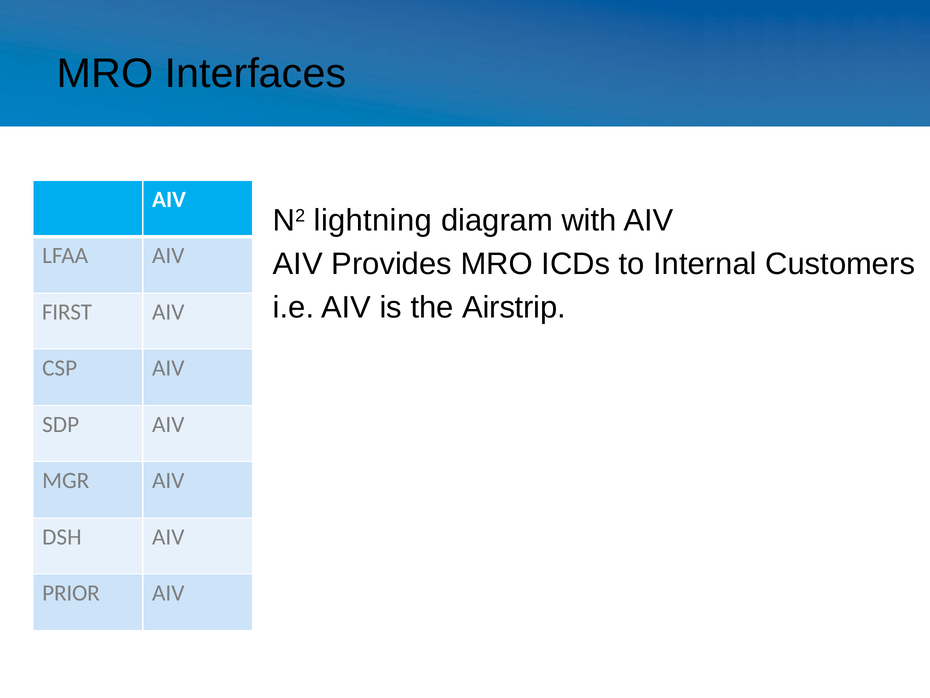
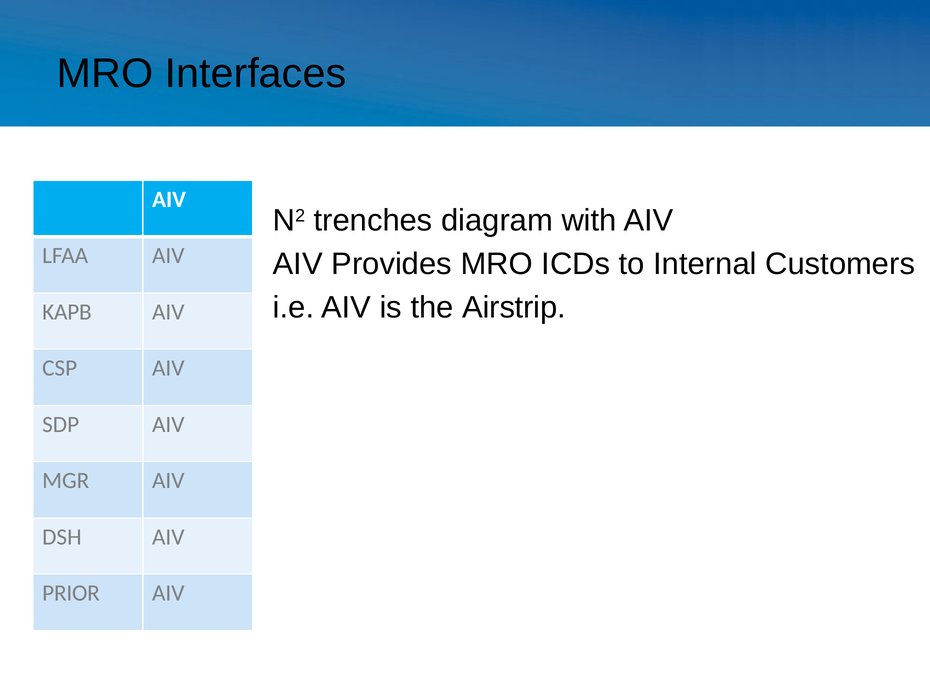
lightning: lightning -> trenches
FIRST: FIRST -> KAPB
